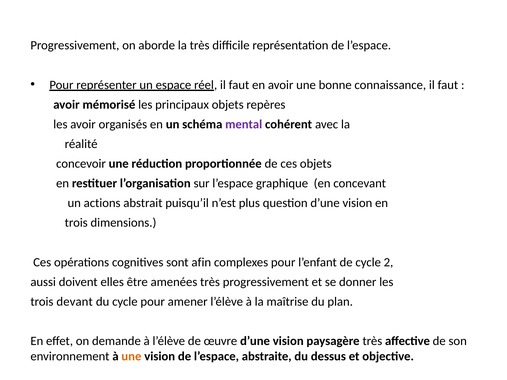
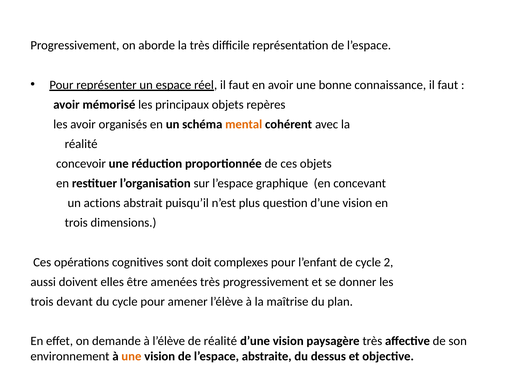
mental colour: purple -> orange
afin: afin -> doit
de œuvre: œuvre -> réalité
